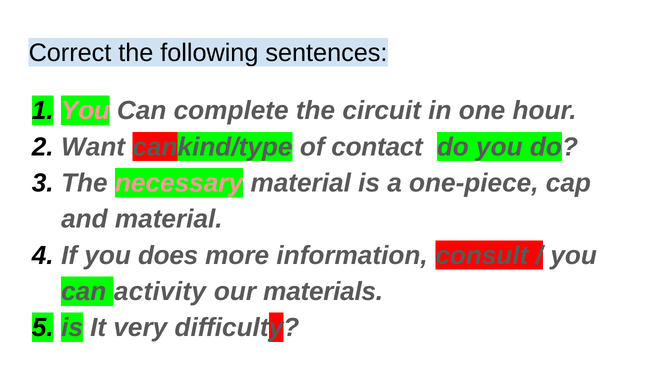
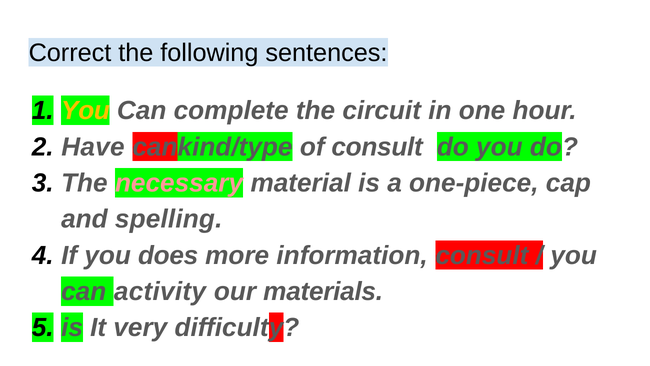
You at (86, 111) colour: pink -> yellow
Want: Want -> Have
of contact: contact -> consult
and material: material -> spelling
